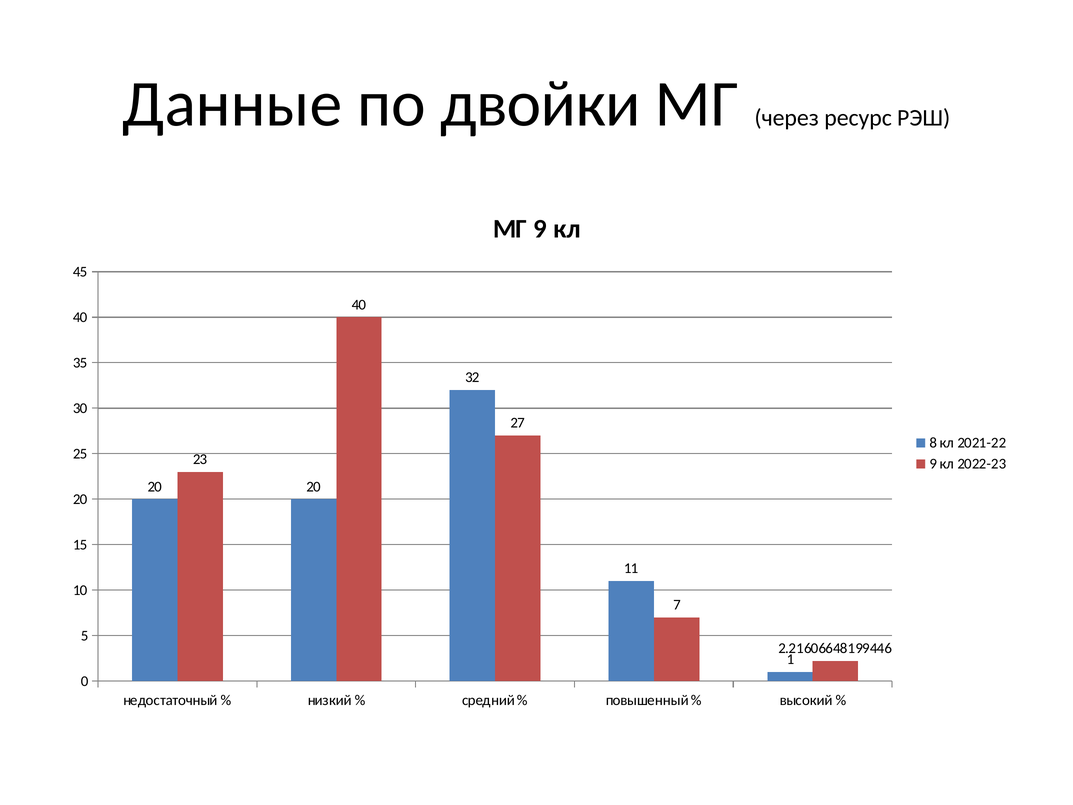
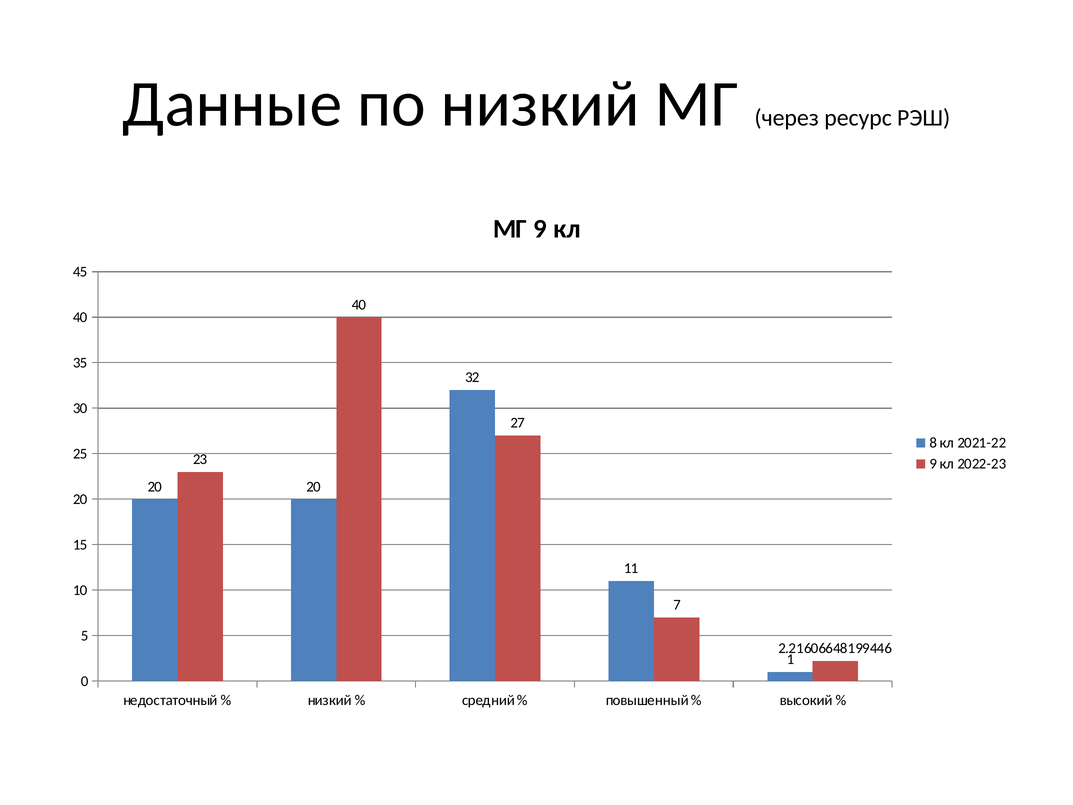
по двойки: двойки -> низкий
